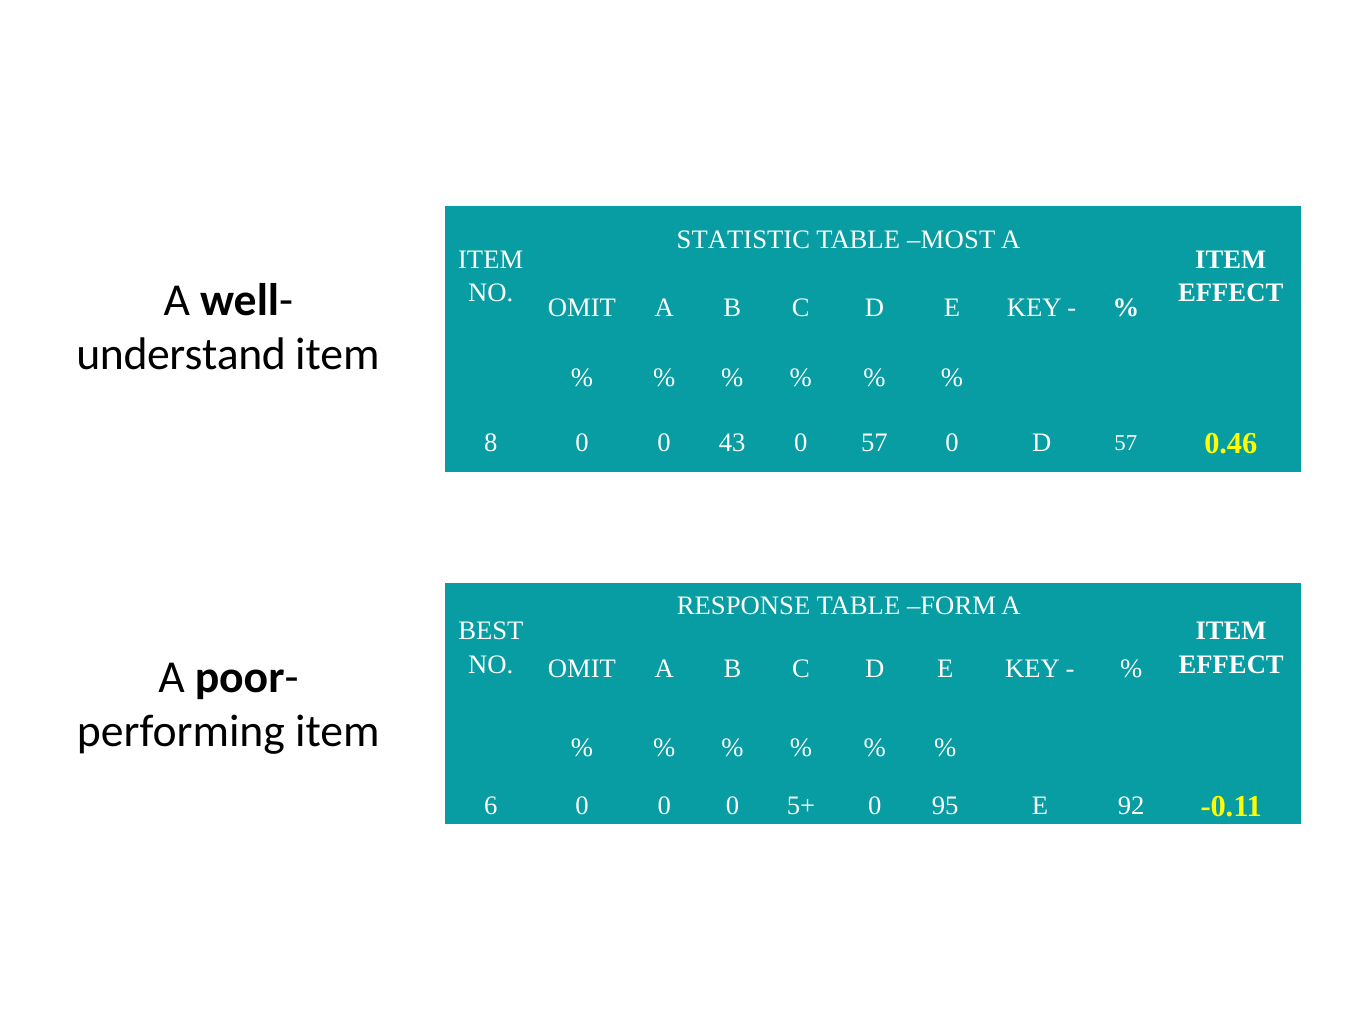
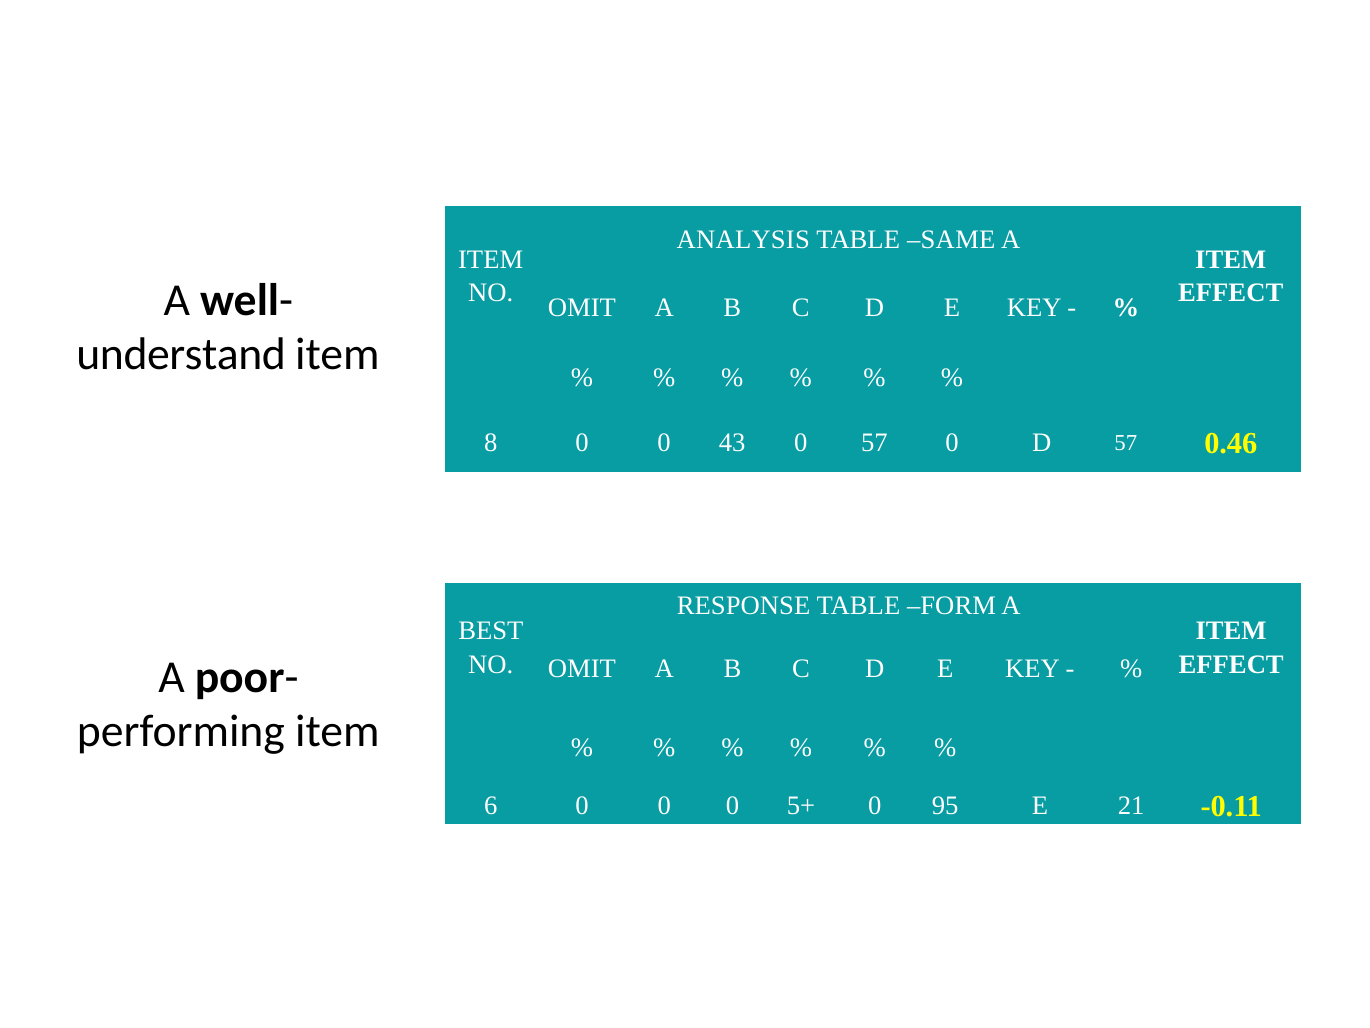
STATISTIC: STATISTIC -> ANALYSIS
MOST: MOST -> SAME
92: 92 -> 21
